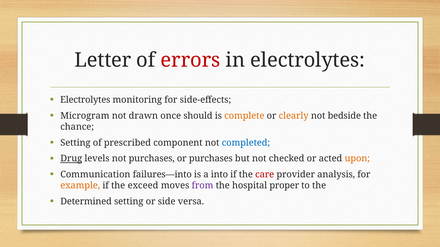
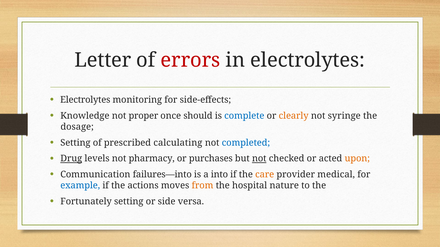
Microgram: Microgram -> Knowledge
drawn: drawn -> proper
complete colour: orange -> blue
bedside: bedside -> syringe
chance: chance -> dosage
component: component -> calculating
not purchases: purchases -> pharmacy
not at (259, 159) underline: none -> present
care colour: red -> orange
analysis: analysis -> medical
example colour: orange -> blue
exceed: exceed -> actions
from colour: purple -> orange
proper: proper -> nature
Determined: Determined -> Fortunately
